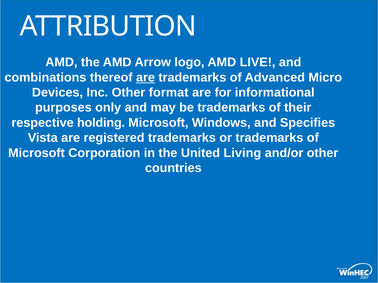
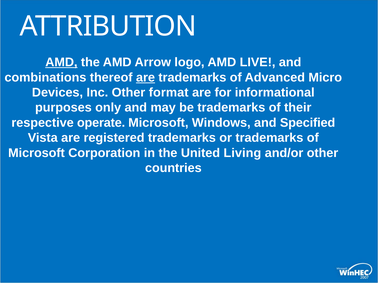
AMD at (61, 62) underline: none -> present
holding: holding -> operate
Specifies: Specifies -> Specified
